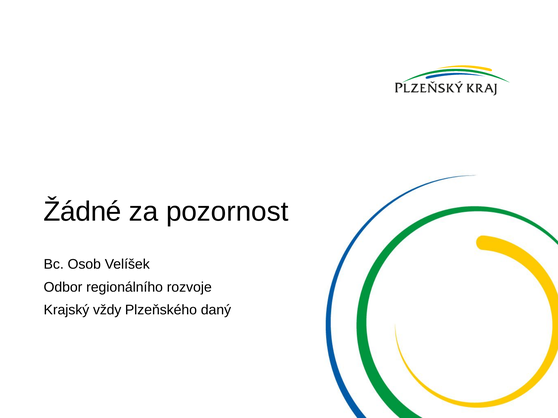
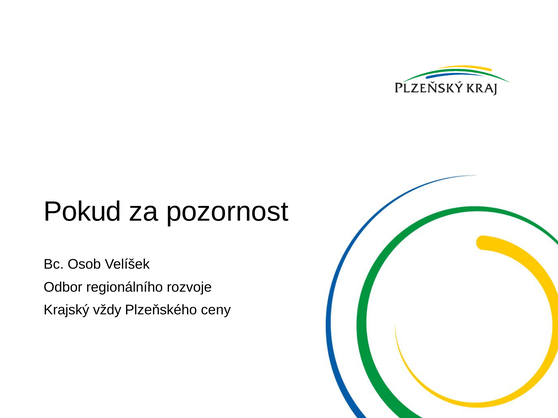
Žádné: Žádné -> Pokud
daný: daný -> ceny
